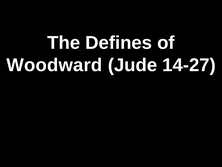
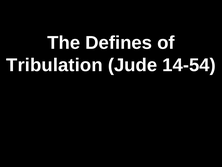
Woodward: Woodward -> Tribulation
14-27: 14-27 -> 14-54
